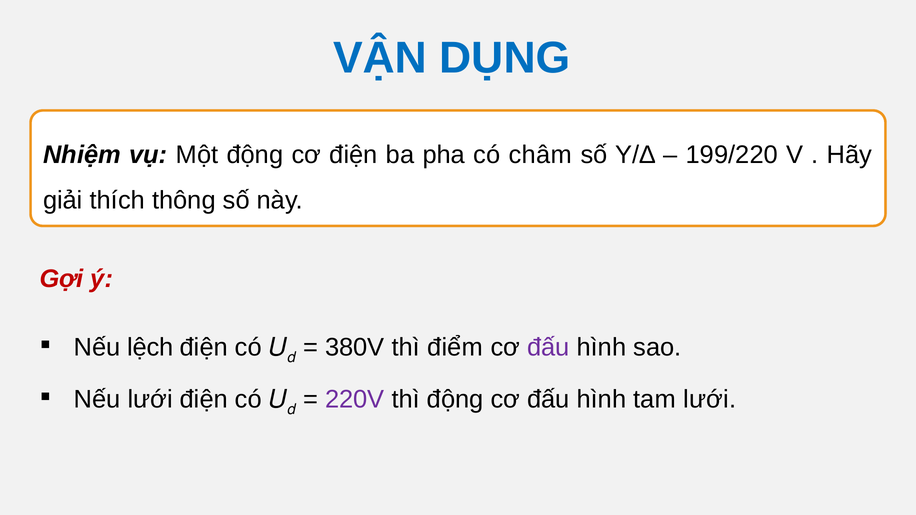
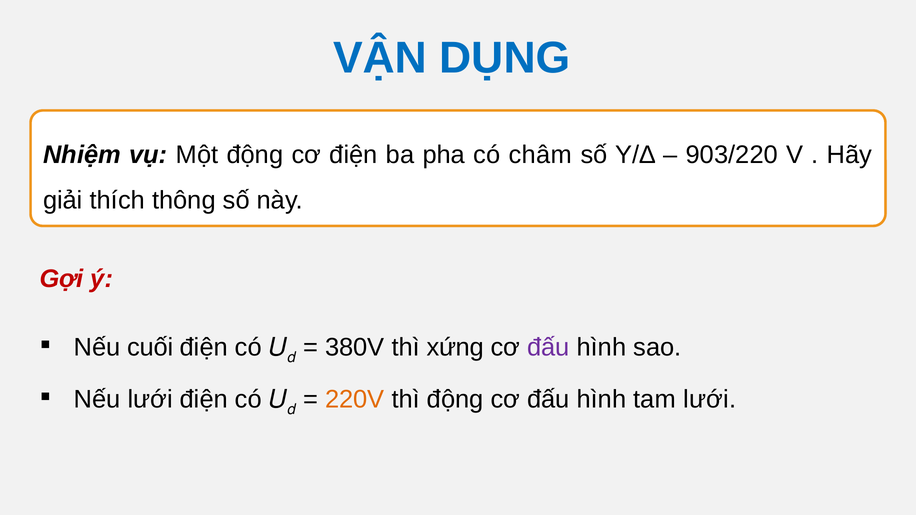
199/220: 199/220 -> 903/220
lệch: lệch -> cuối
điểm: điểm -> xứng
220V colour: purple -> orange
